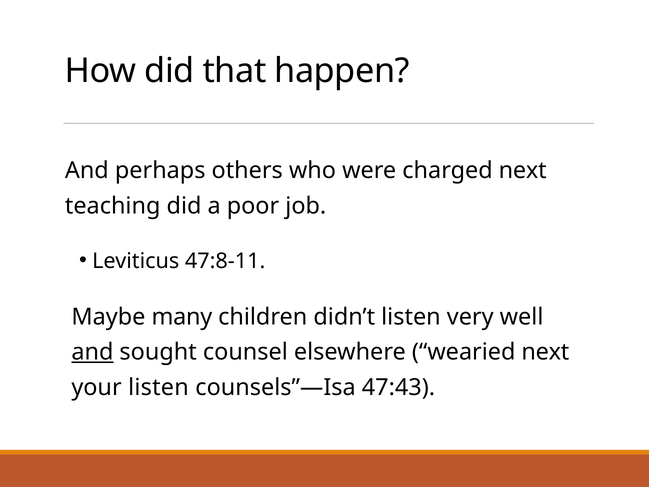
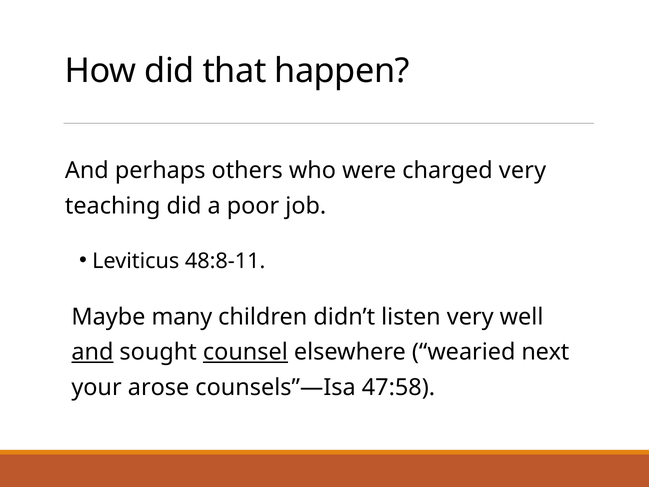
charged next: next -> very
47:8-11: 47:8-11 -> 48:8-11
counsel underline: none -> present
your listen: listen -> arose
47:43: 47:43 -> 47:58
